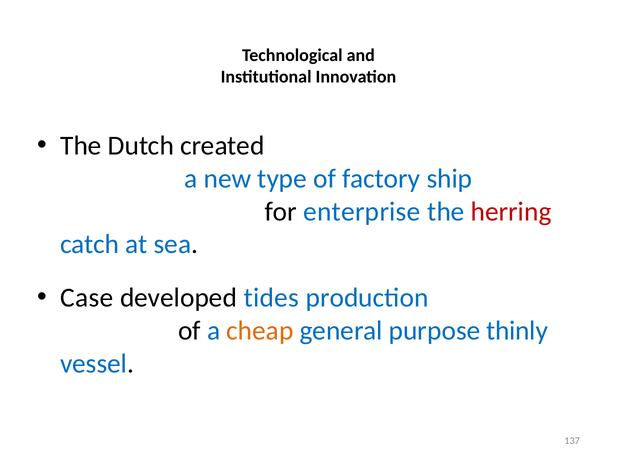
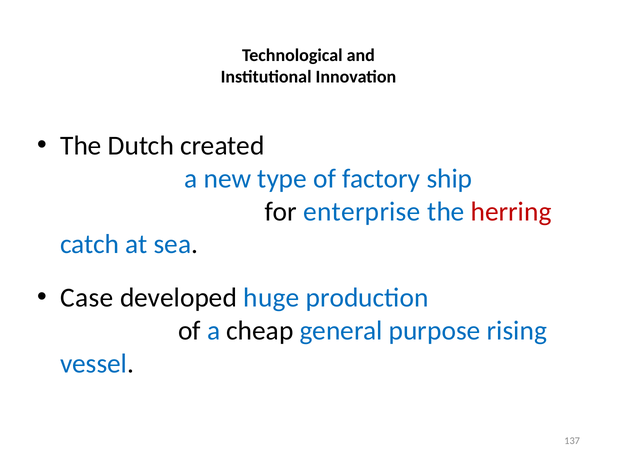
tides: tides -> huge
cheap colour: orange -> black
thinly: thinly -> rising
